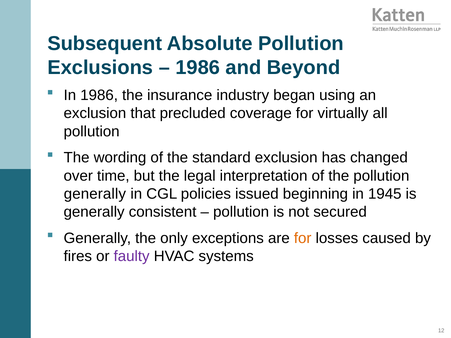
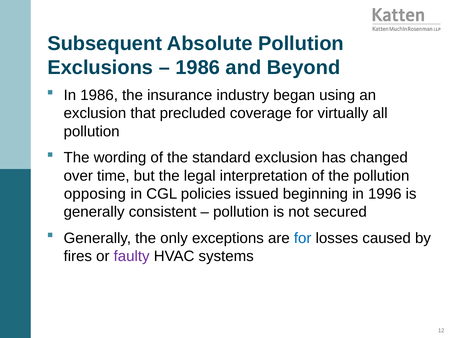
generally at (95, 194): generally -> opposing
1945: 1945 -> 1996
for at (303, 238) colour: orange -> blue
